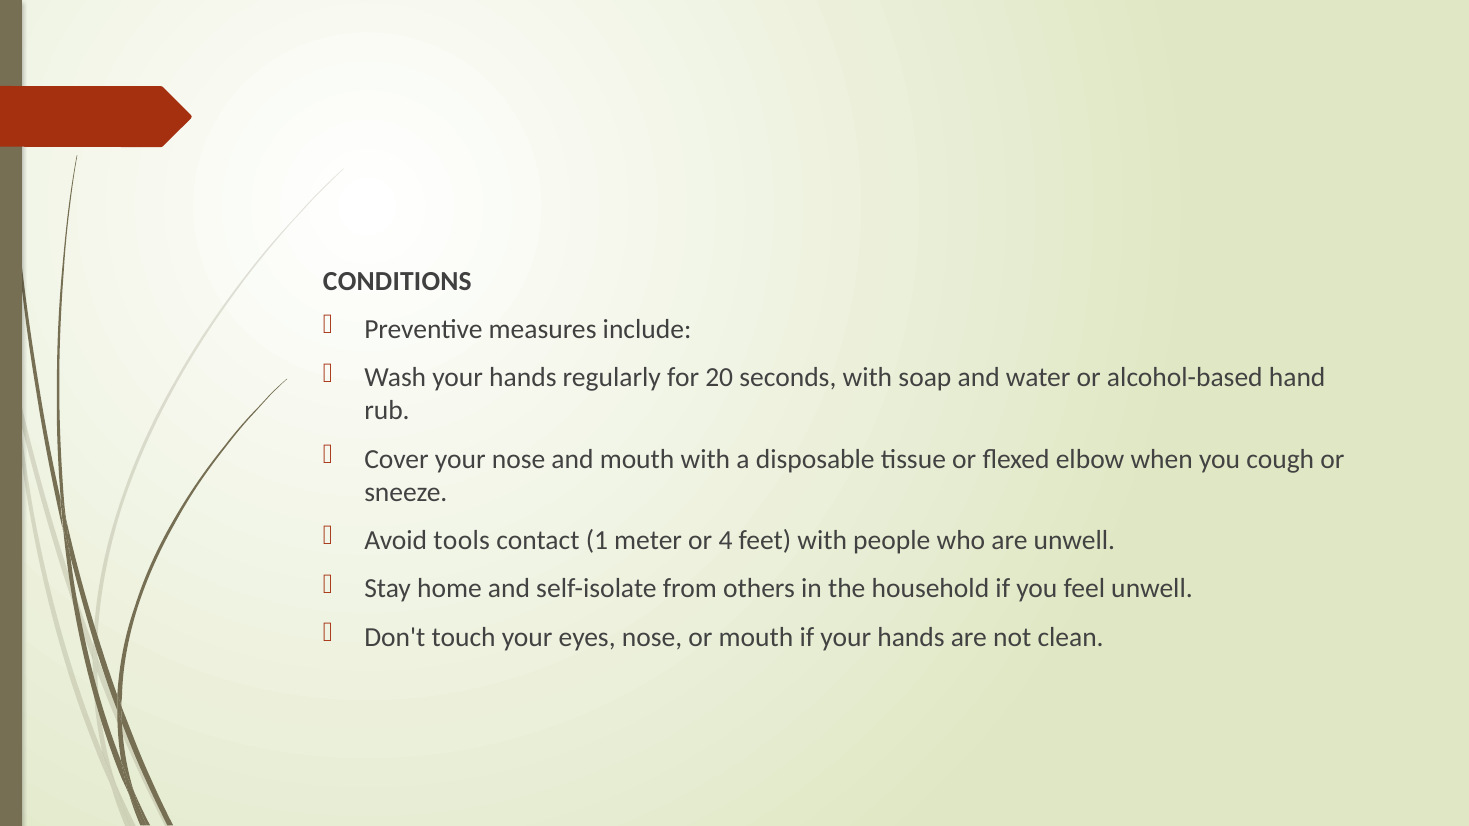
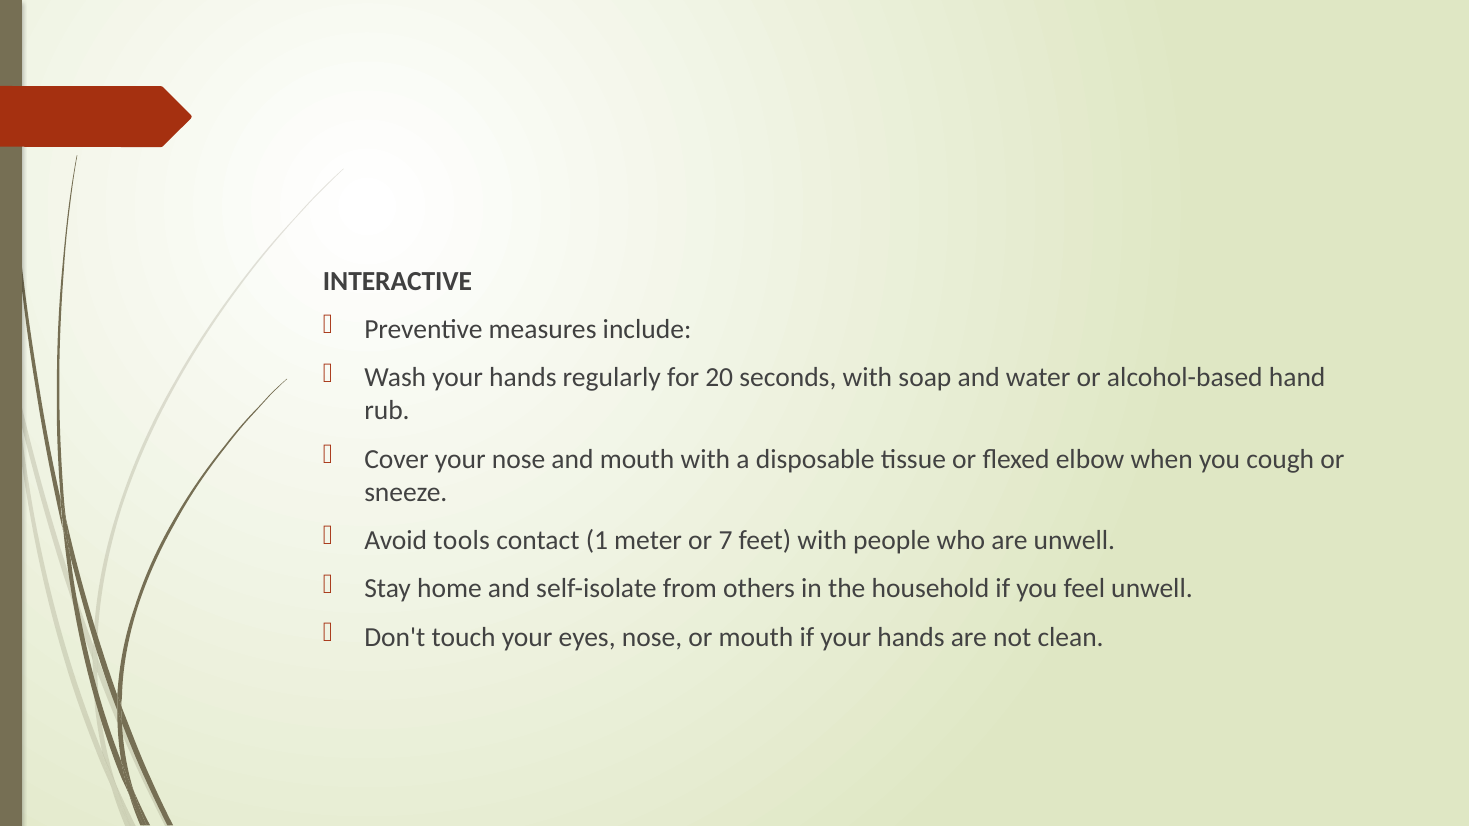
CONDITIONS: CONDITIONS -> INTERACTIVE
4: 4 -> 7
